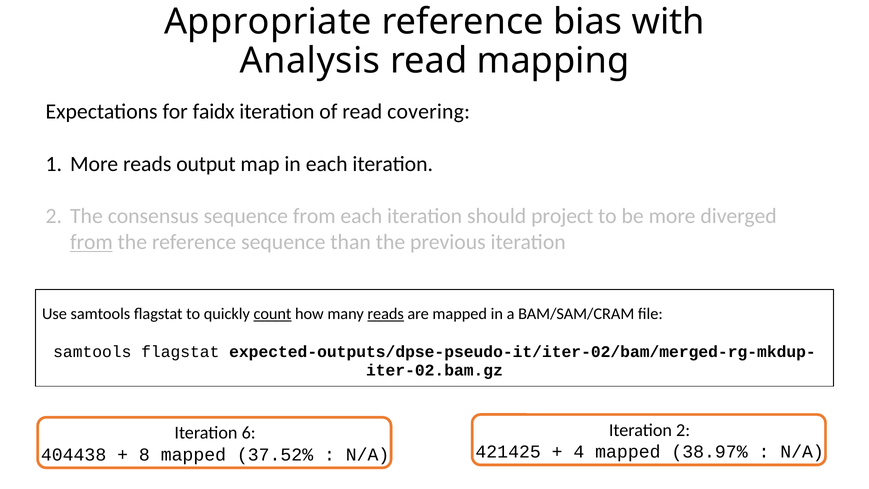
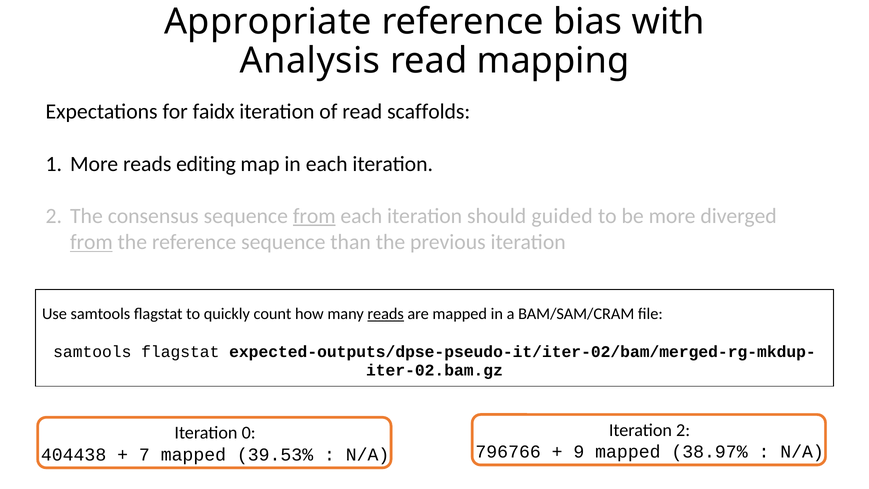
covering: covering -> scaffolds
output: output -> editing
from at (314, 216) underline: none -> present
project: project -> guided
count underline: present -> none
6: 6 -> 0
421425: 421425 -> 796766
4: 4 -> 9
8: 8 -> 7
37.52%: 37.52% -> 39.53%
